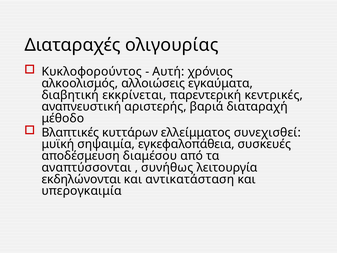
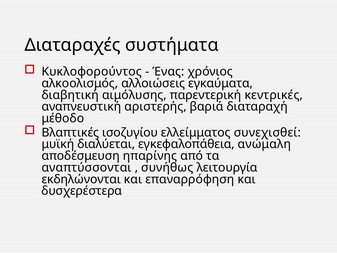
ολιγουρίας: ολιγουρίας -> συστήματα
Αυτή: Αυτή -> Ένας
εκκρίνεται: εκκρίνεται -> αιμόλυσης
κυττάρων: κυττάρων -> ισοζυγίου
σηψαιμία: σηψαιμία -> διαλύεται
συσκευές: συσκευές -> ανώμαλη
διαμέσου: διαμέσου -> ηπαρίνης
αντικατάσταση: αντικατάσταση -> επαναρρόφηση
υπερογκαιμία: υπερογκαιμία -> δυσχερέστερα
